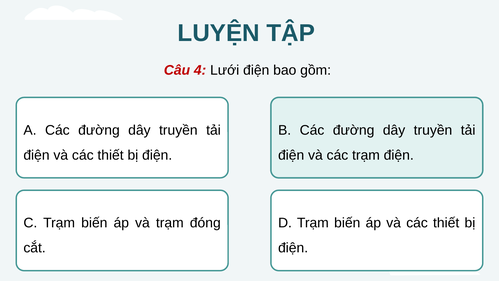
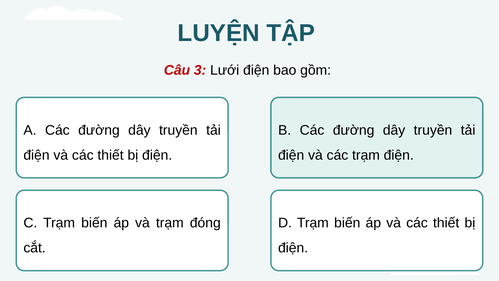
4: 4 -> 3
